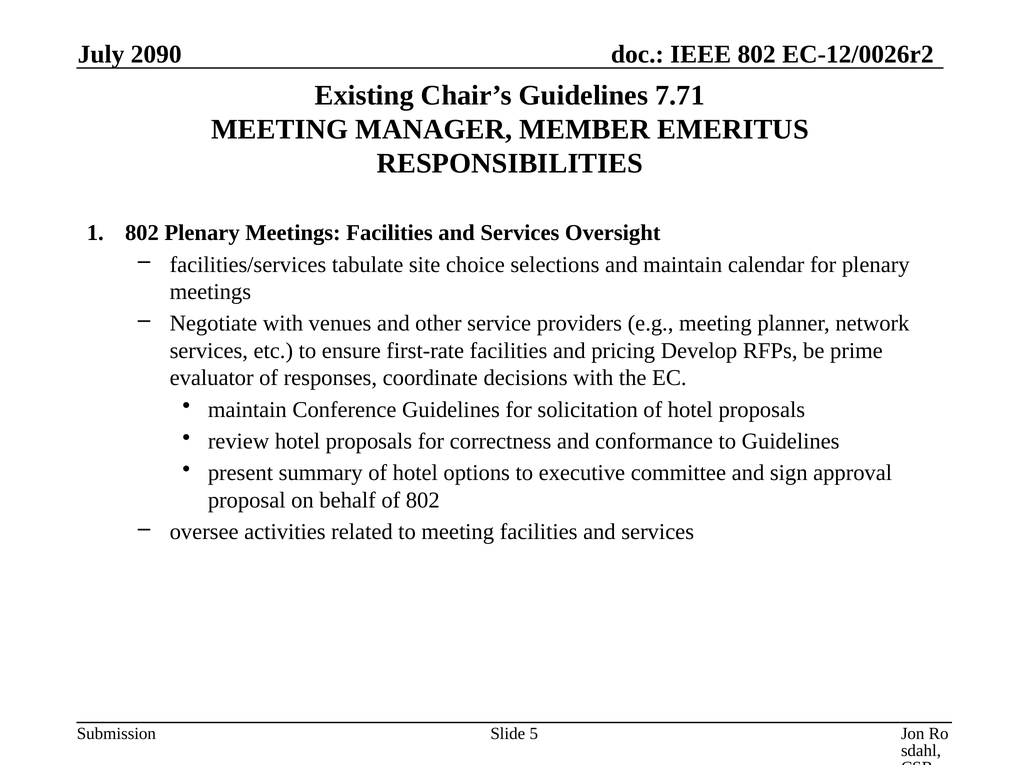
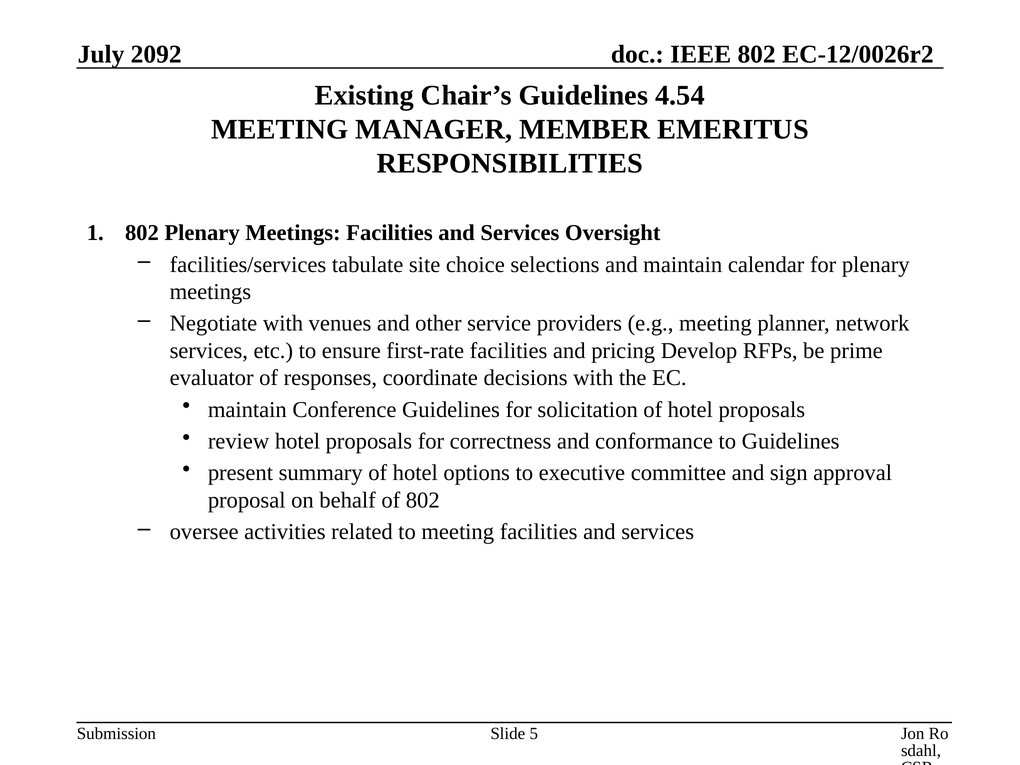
2090: 2090 -> 2092
7.71: 7.71 -> 4.54
